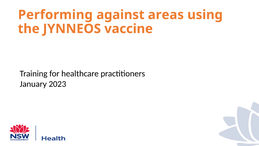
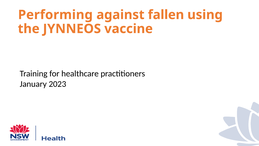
areas: areas -> fallen
